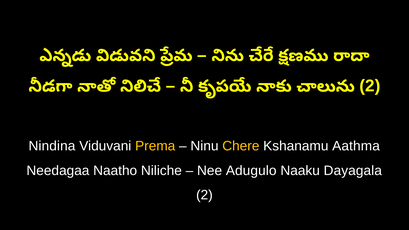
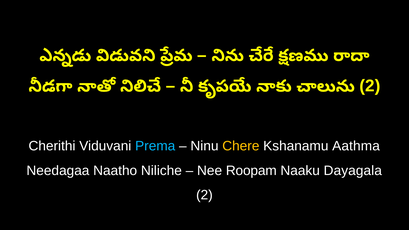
Nindina: Nindina -> Cherithi
Prema colour: yellow -> light blue
Adugulo: Adugulo -> Roopam
